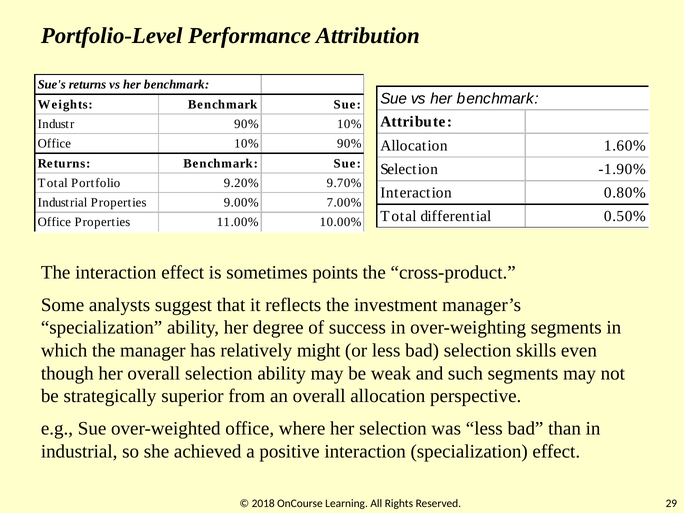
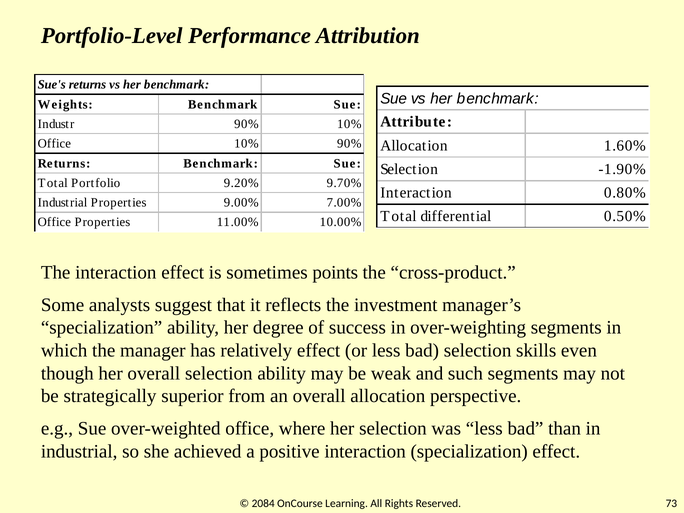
relatively might: might -> effect
2018: 2018 -> 2084
29: 29 -> 73
